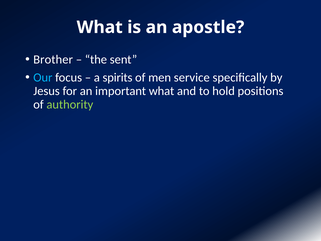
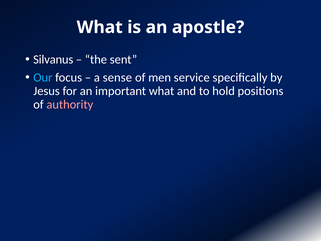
Brother: Brother -> Silvanus
spirits: spirits -> sense
authority colour: light green -> pink
